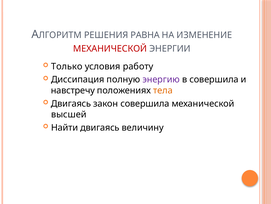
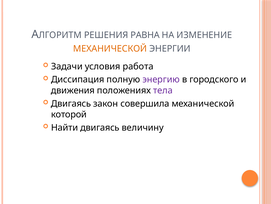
МЕХАНИЧЕСКОЙ at (110, 48) colour: red -> orange
Только: Только -> Задачи
работу: работу -> работа
в совершила: совершила -> городского
навстречу: навстречу -> движения
тела colour: orange -> purple
высшей: высшей -> которой
